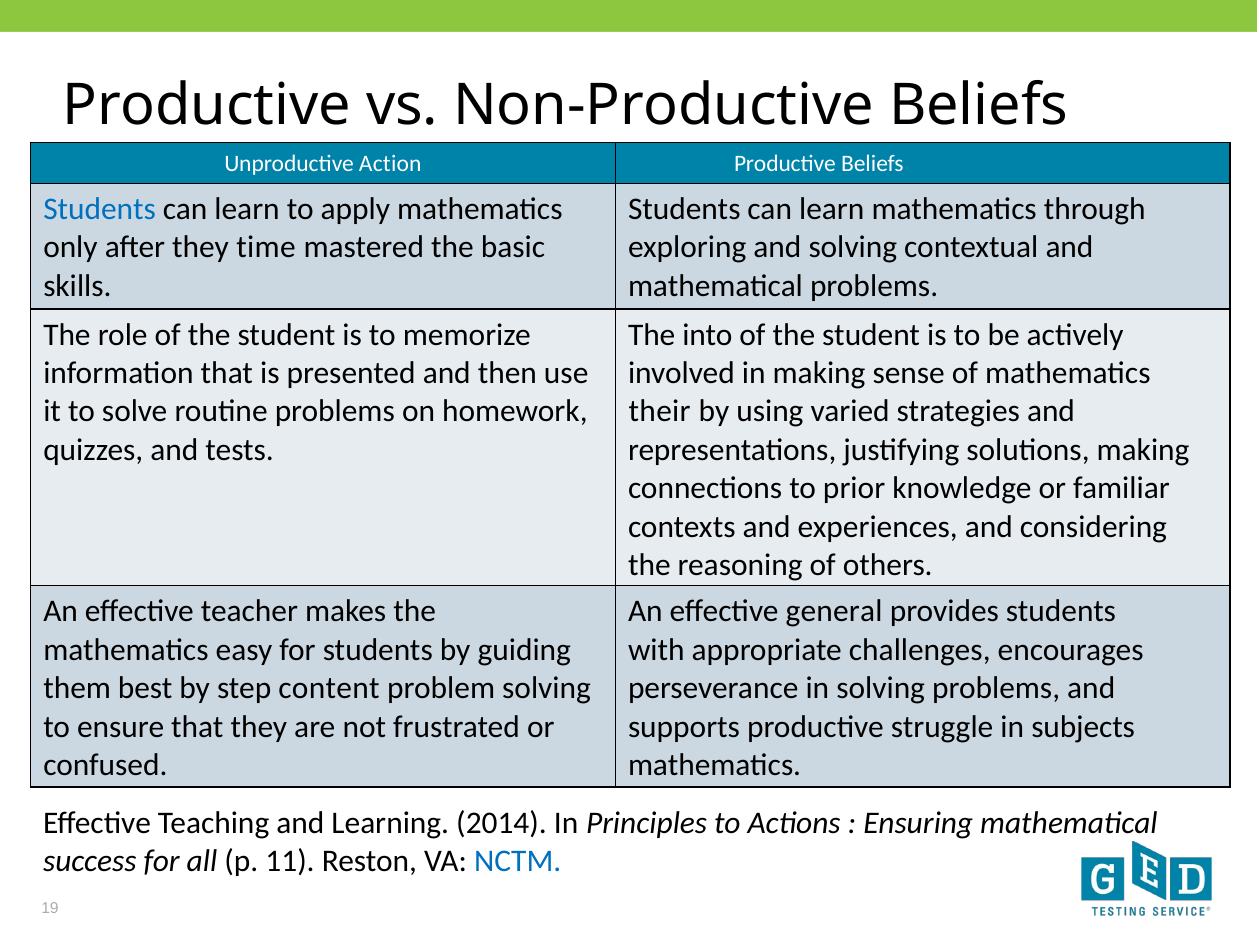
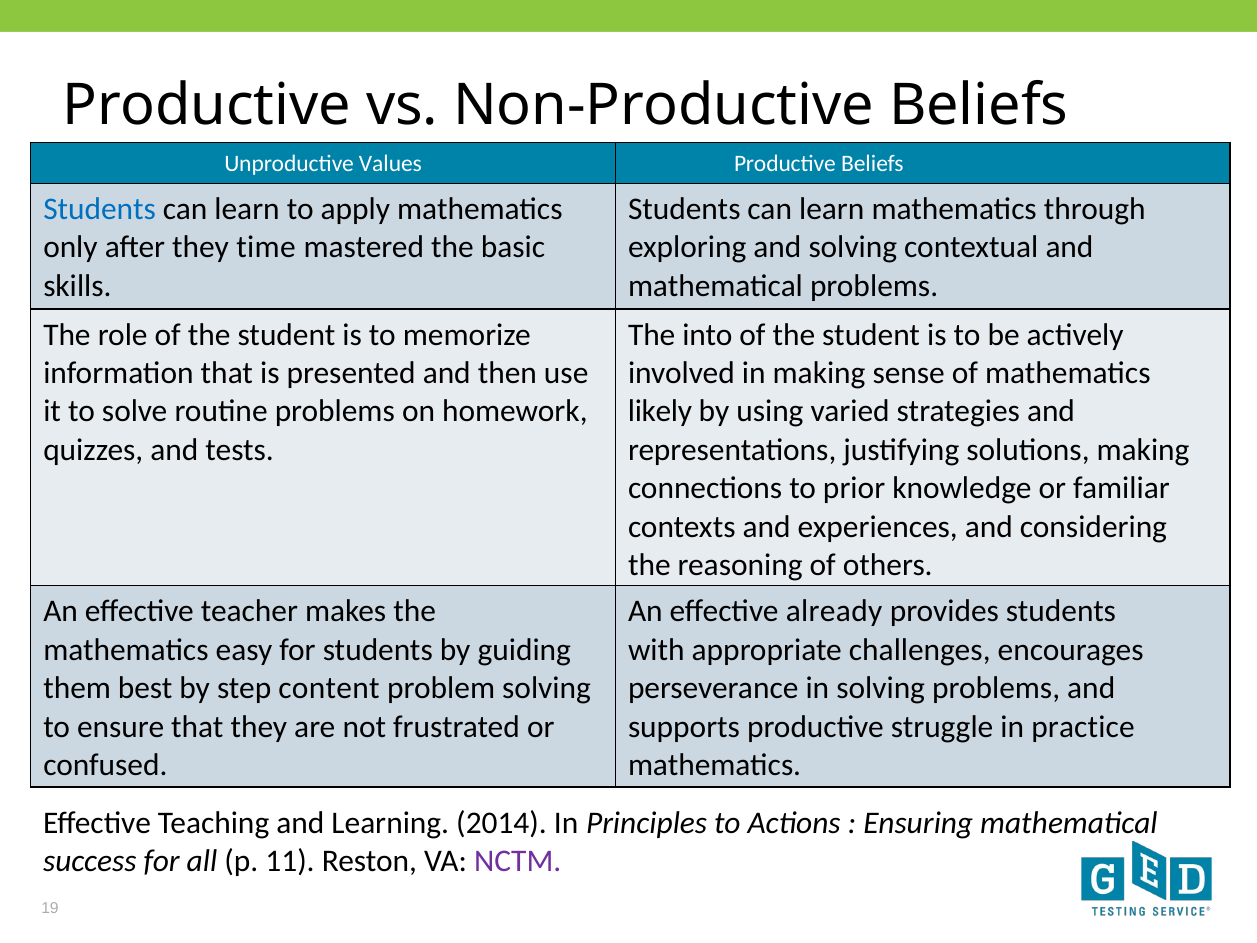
Action: Action -> Values
their: their -> likely
general: general -> already
subjects: subjects -> practice
NCTM colour: blue -> purple
